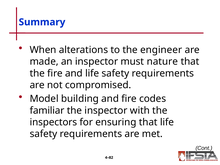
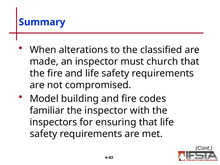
engineer: engineer -> classified
nature: nature -> church
